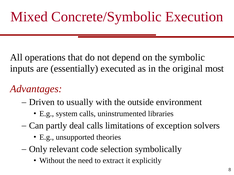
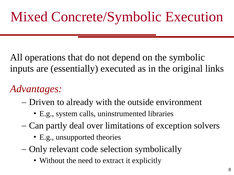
most: most -> links
usually: usually -> already
deal calls: calls -> over
